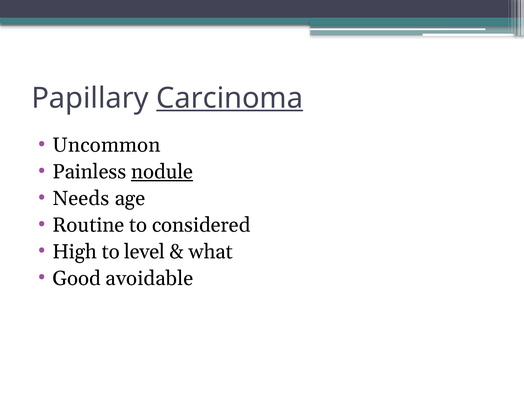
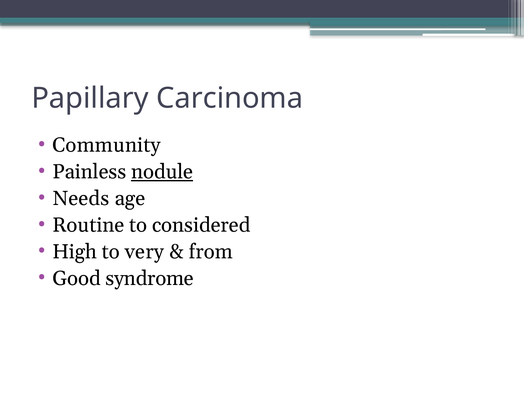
Carcinoma underline: present -> none
Uncommon: Uncommon -> Community
level: level -> very
what: what -> from
avoidable: avoidable -> syndrome
